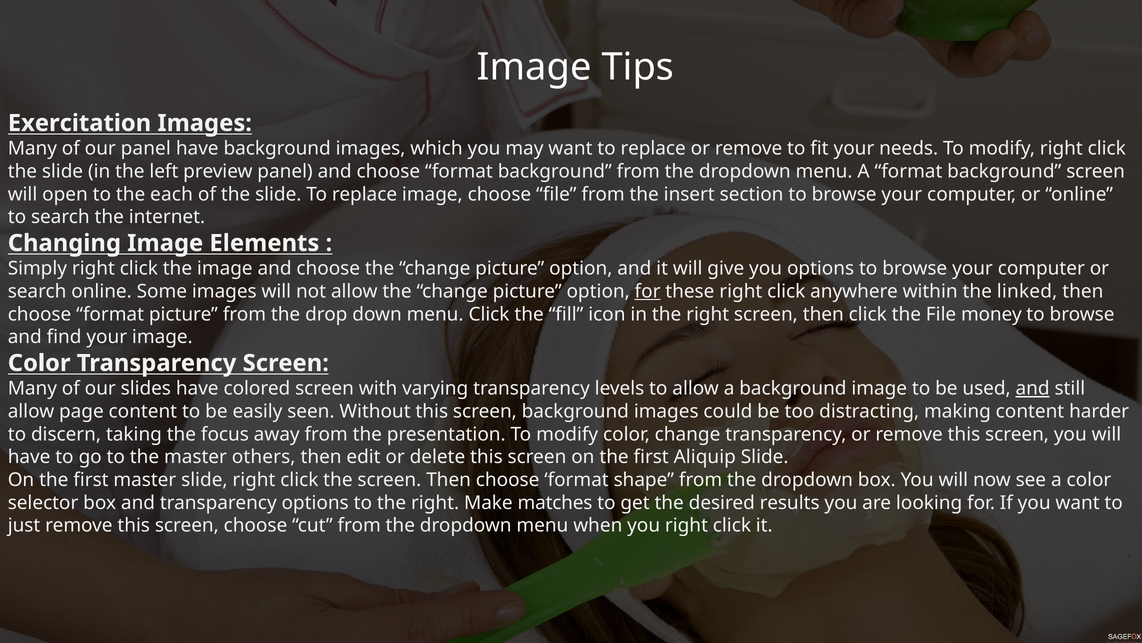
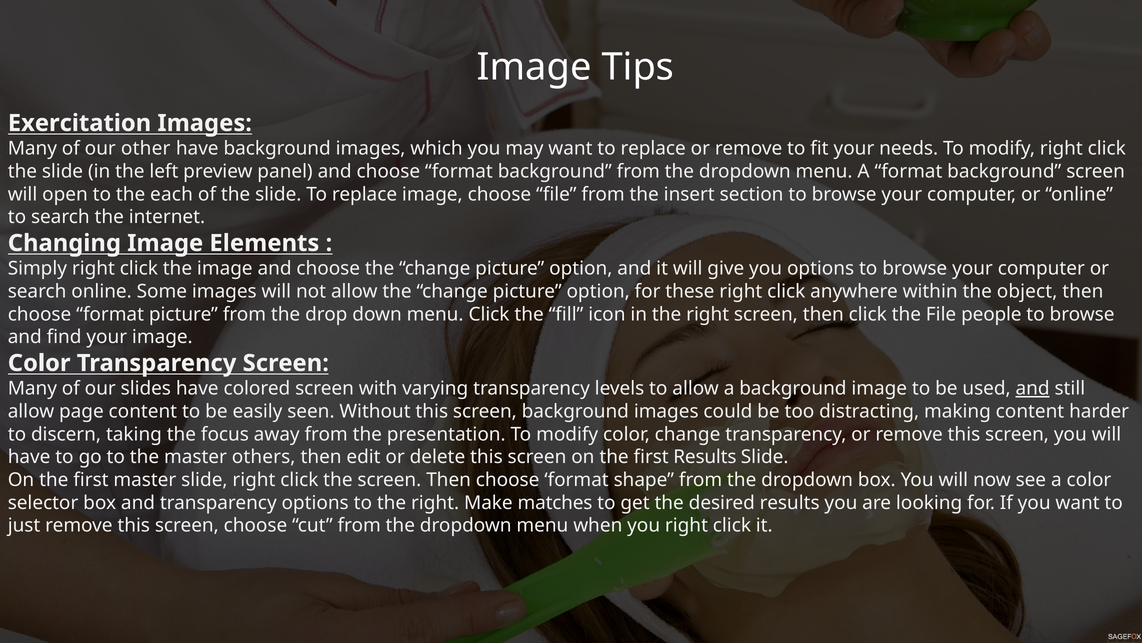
our panel: panel -> other
for at (648, 291) underline: present -> none
linked: linked -> object
money: money -> people
first Aliquip: Aliquip -> Results
